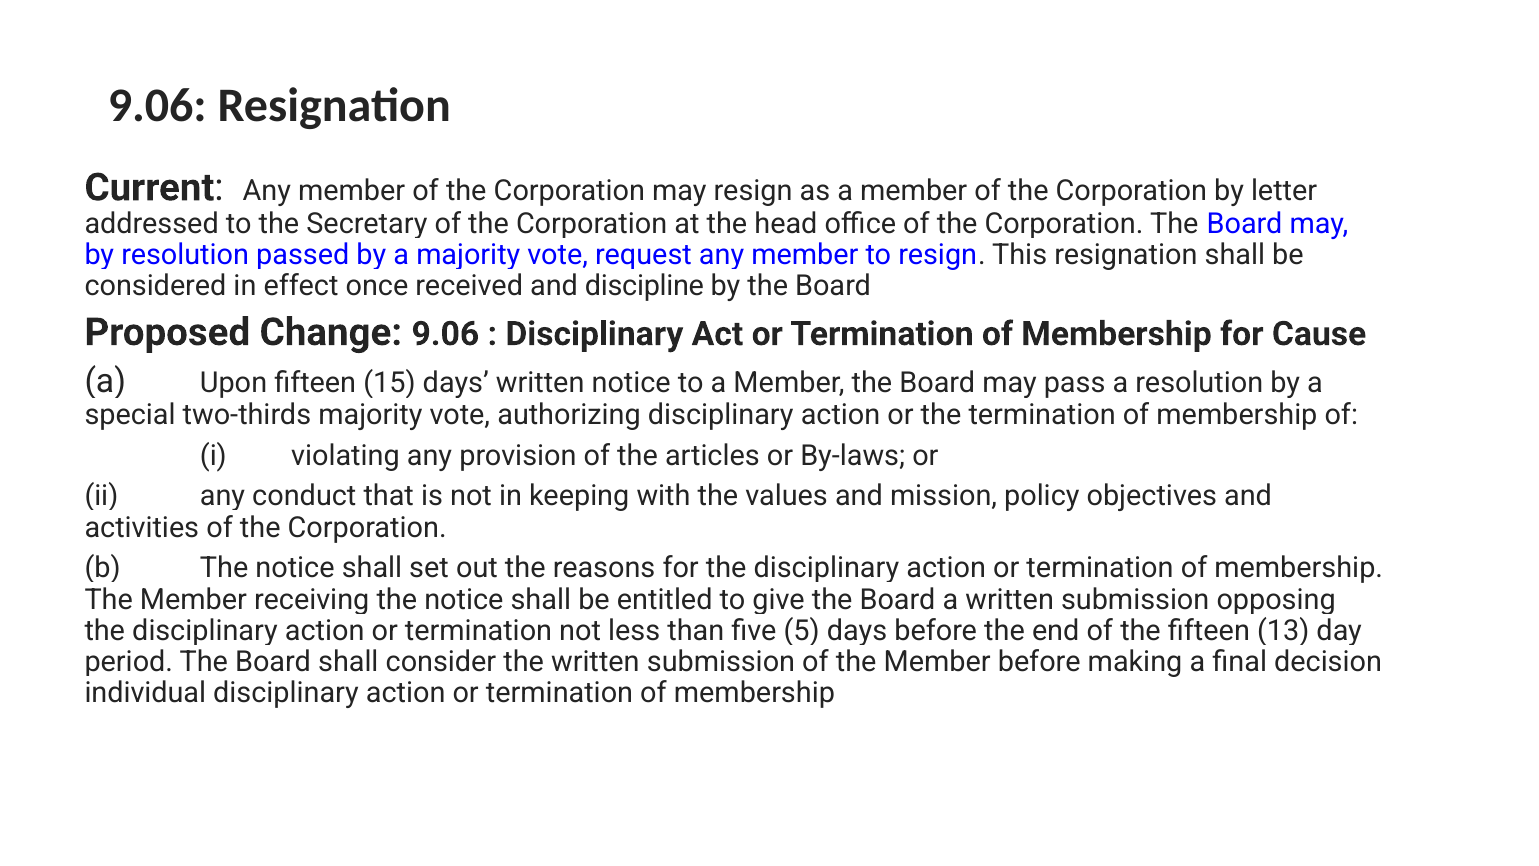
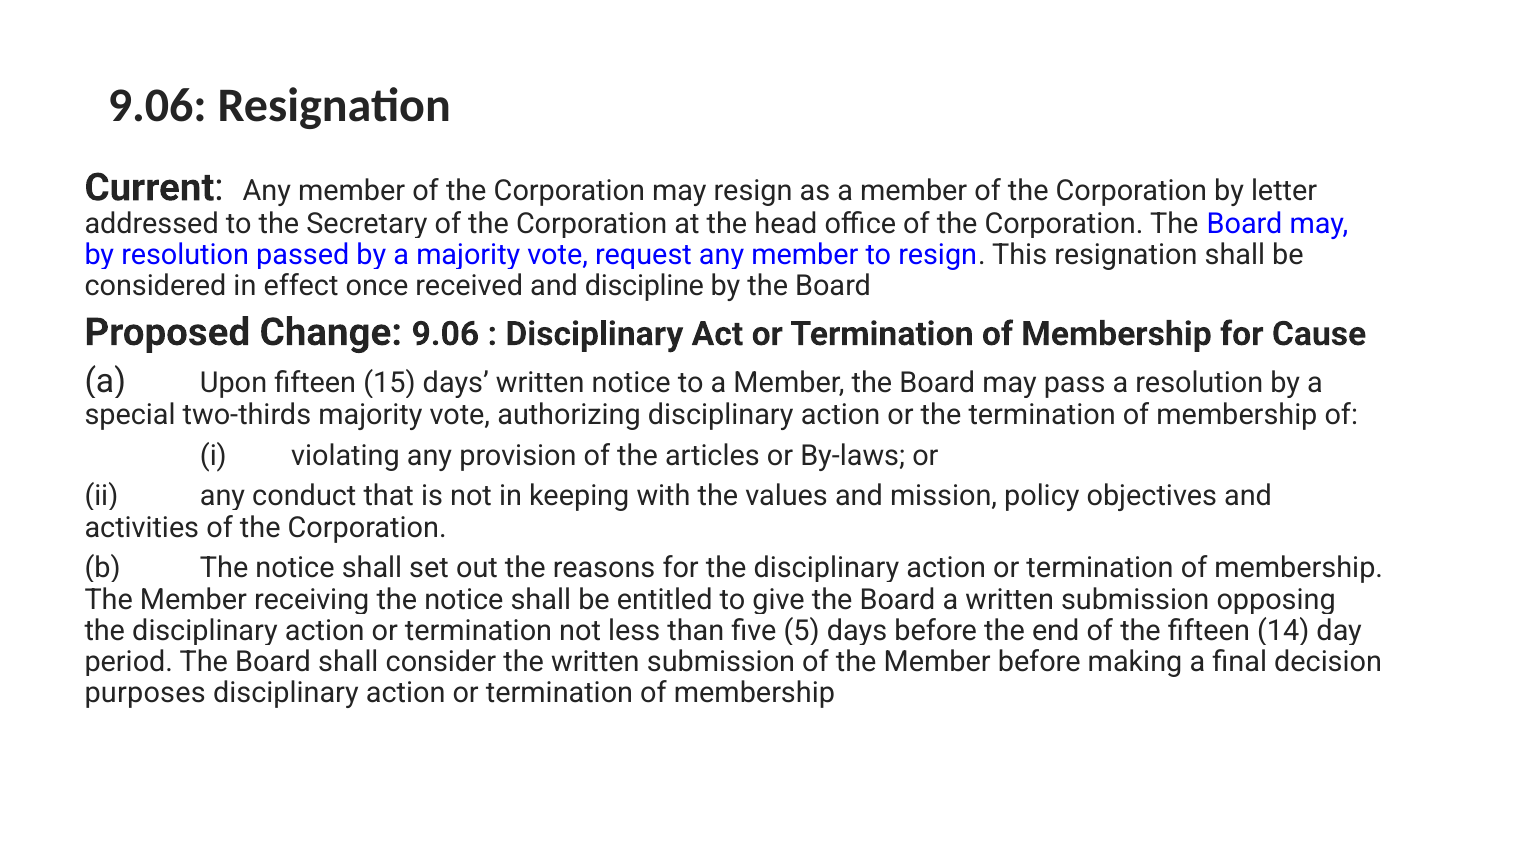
13: 13 -> 14
individual: individual -> purposes
